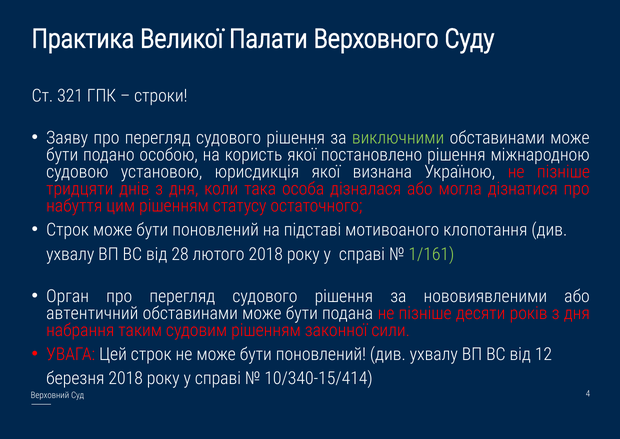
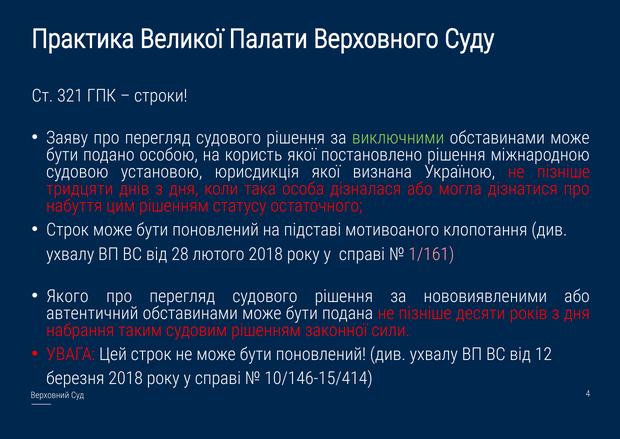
1/161 colour: light green -> pink
Орган: Орган -> Якого
10/340-15/414: 10/340-15/414 -> 10/146-15/414
